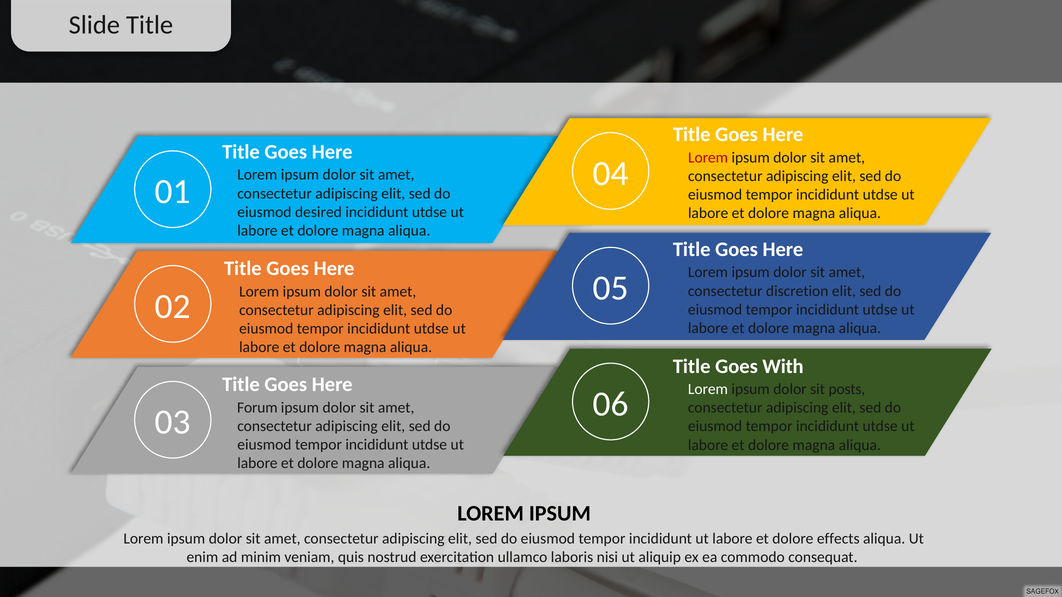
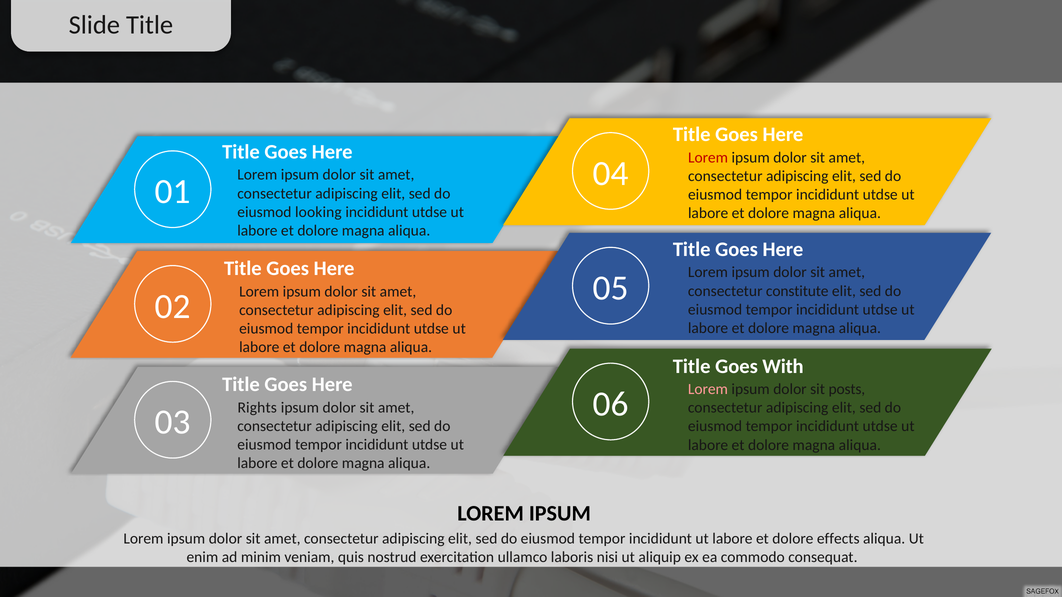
desired: desired -> looking
discretion: discretion -> constitute
Lorem at (708, 389) colour: white -> pink
Forum: Forum -> Rights
